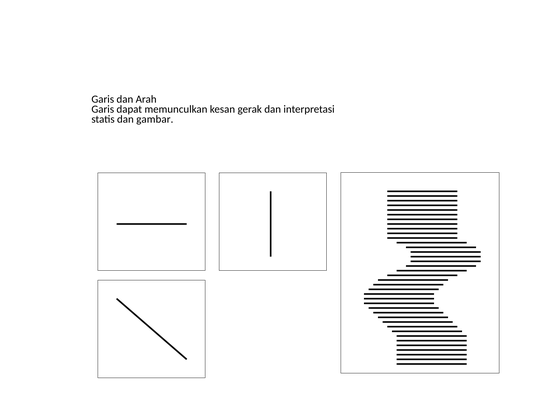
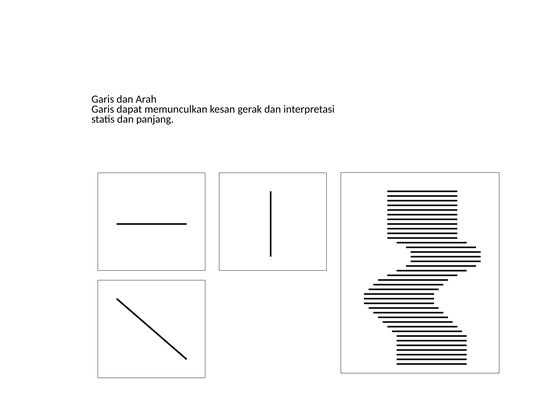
gambar: gambar -> panjang
